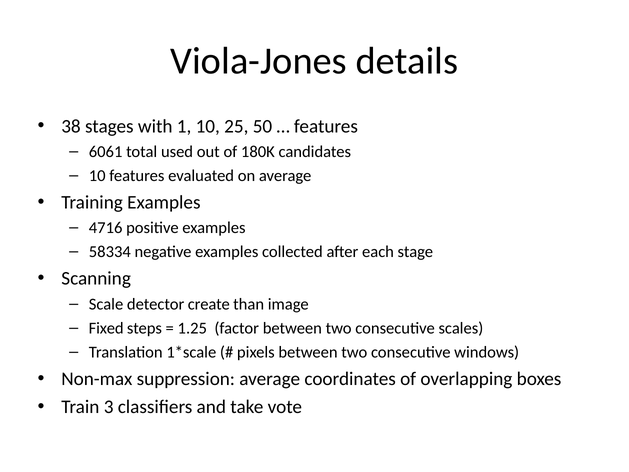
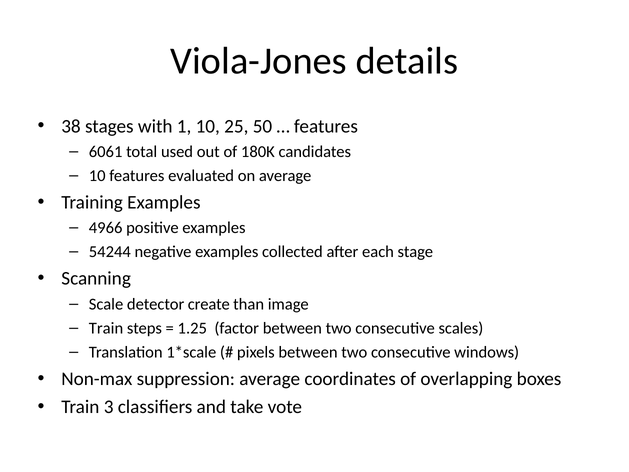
4716: 4716 -> 4966
58334: 58334 -> 54244
Fixed at (106, 328): Fixed -> Train
